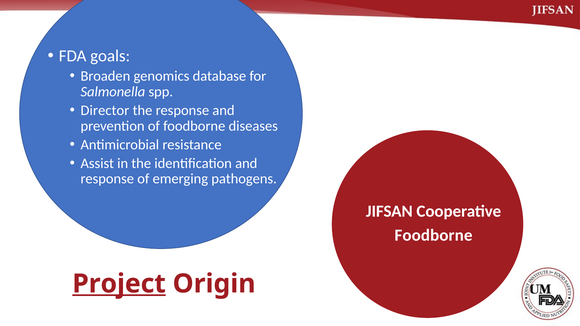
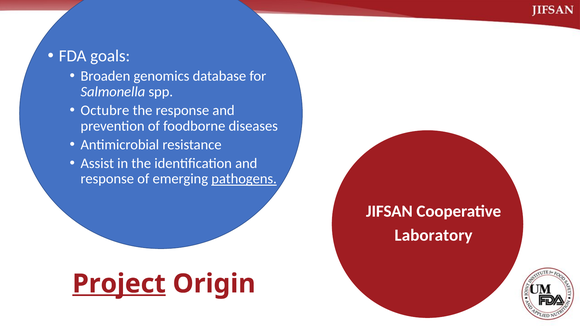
Director: Director -> Octubre
pathogens underline: none -> present
Foodborne at (433, 236): Foodborne -> Laboratory
